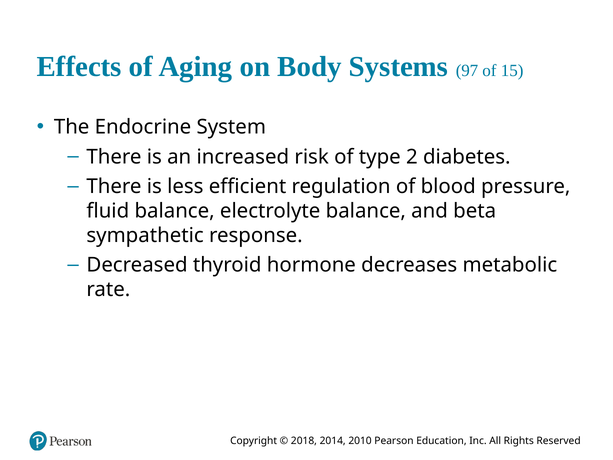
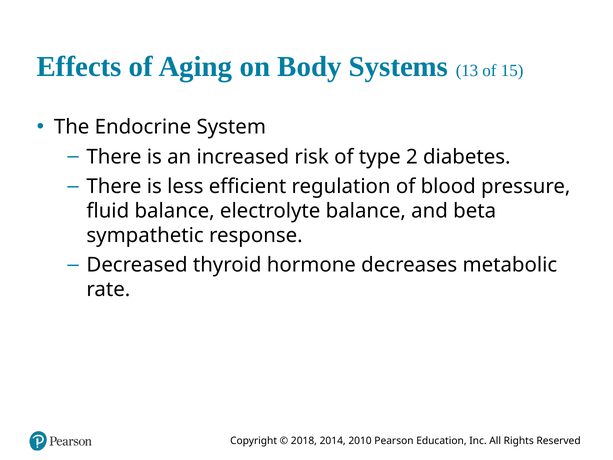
97: 97 -> 13
